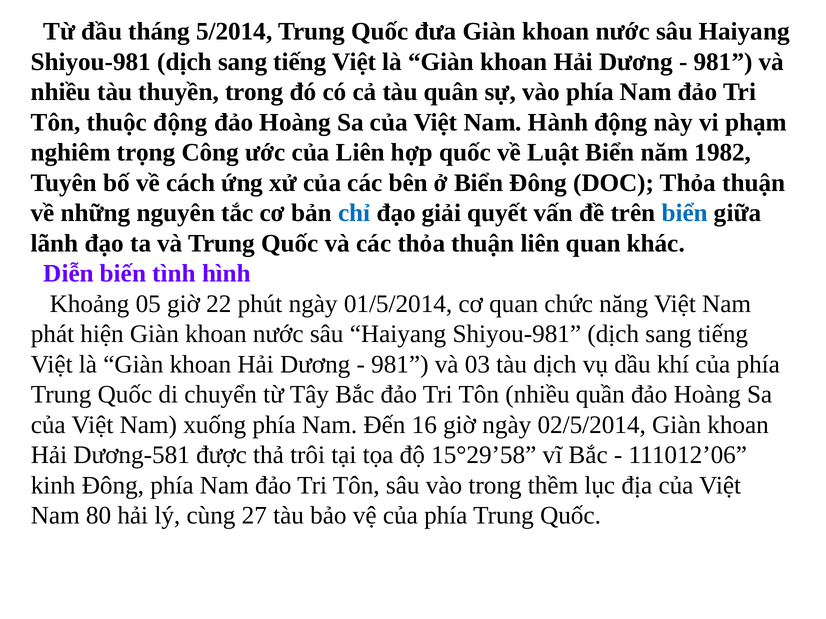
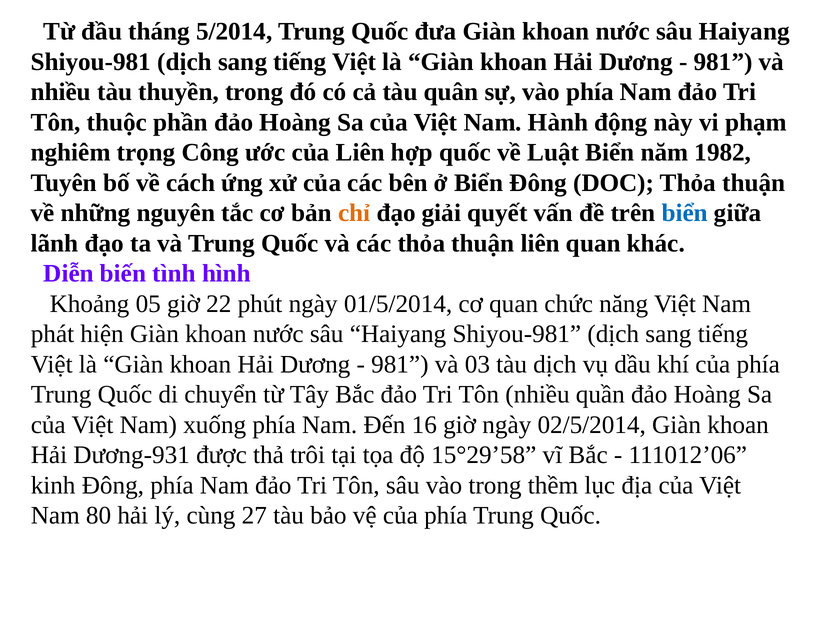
thuộc động: động -> phần
chỉ colour: blue -> orange
Dương-581: Dương-581 -> Dương-931
